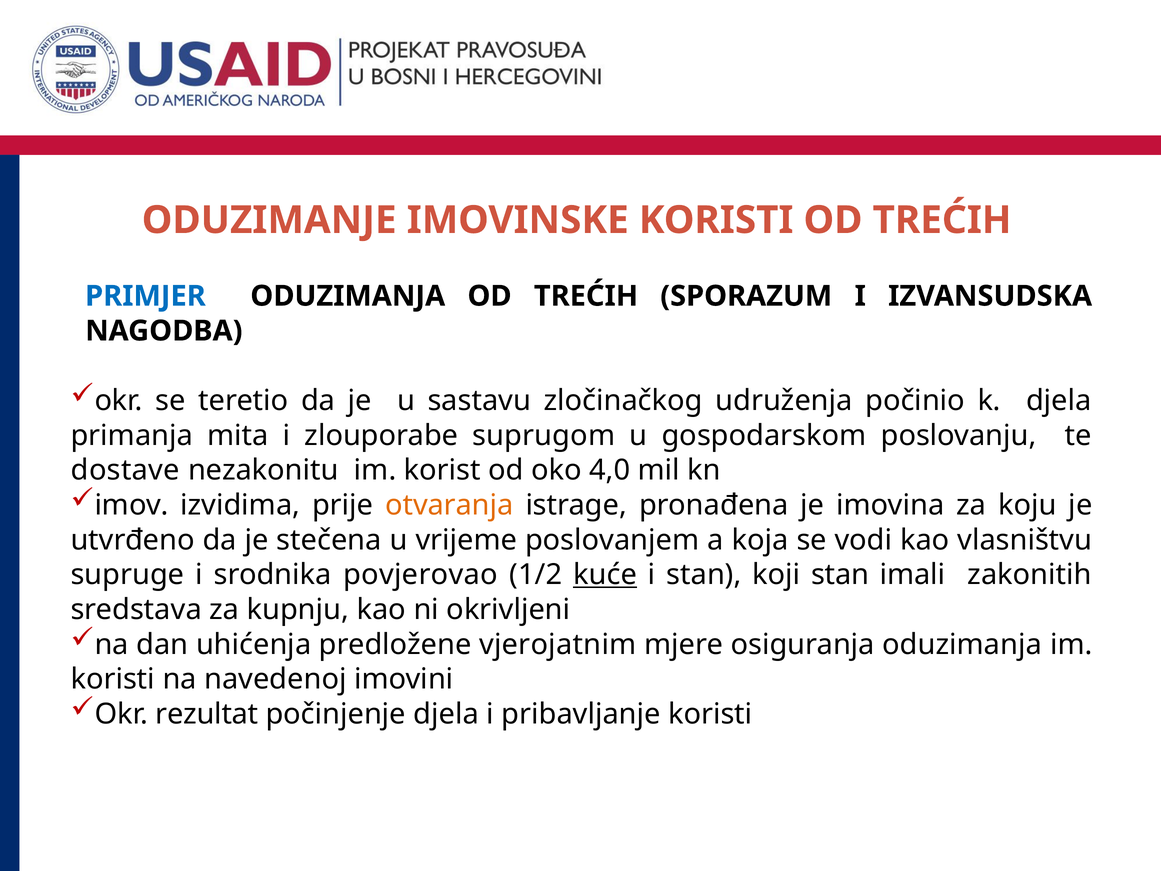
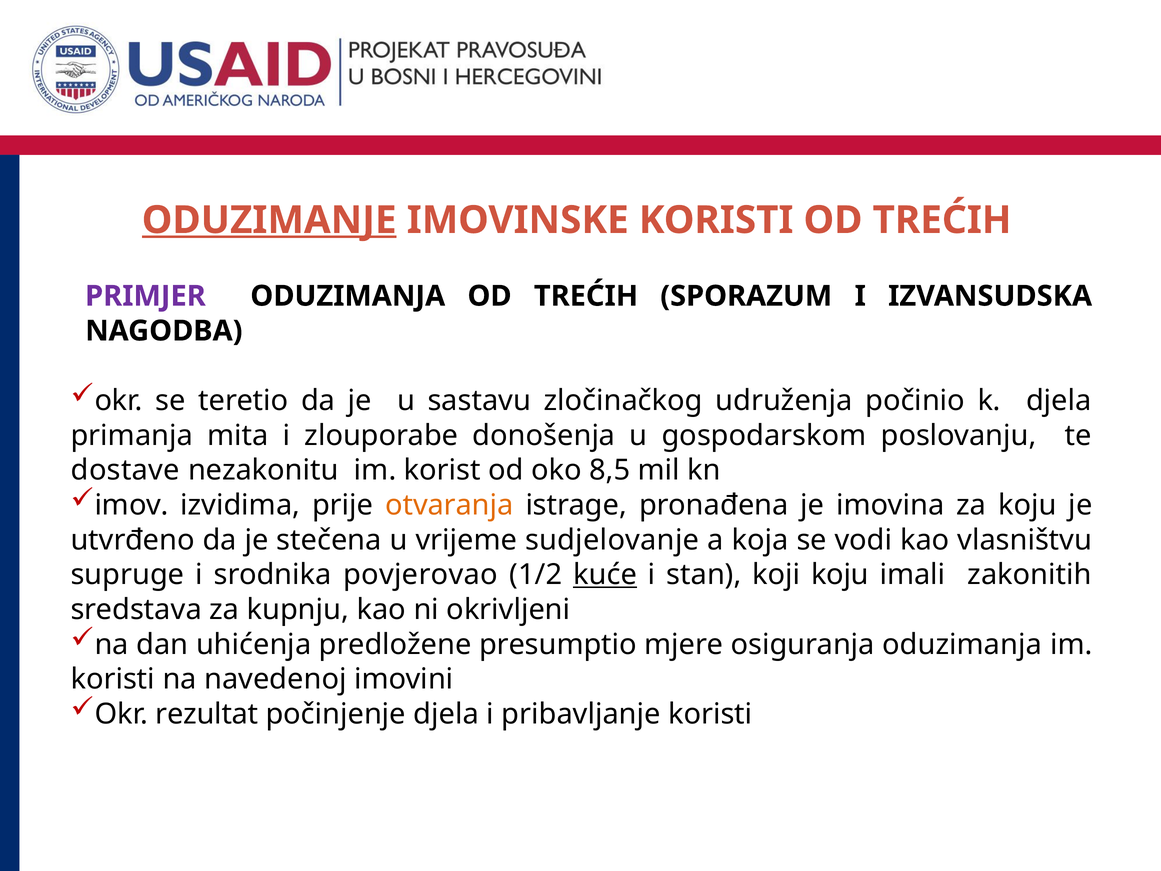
ODUZIMANJE underline: none -> present
PRIMJER colour: blue -> purple
suprugom: suprugom -> donošenja
4,0: 4,0 -> 8,5
poslovanjem: poslovanjem -> sudjelovanje
koji stan: stan -> koju
vjerojatnim: vjerojatnim -> presumptio
